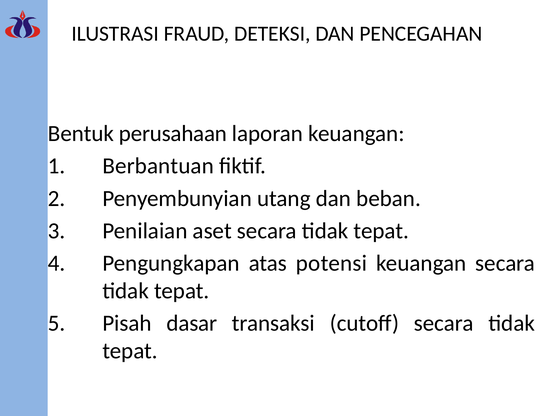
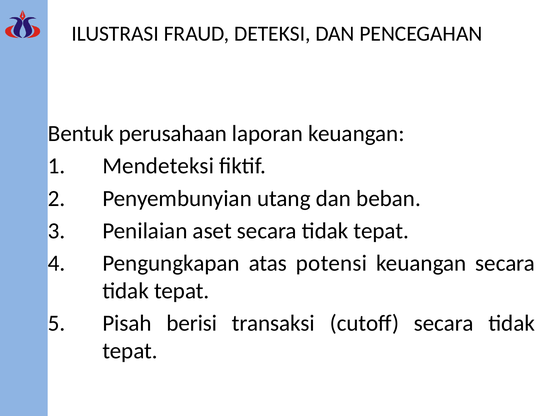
Berbantuan: Berbantuan -> Mendeteksi
dasar: dasar -> berisi
